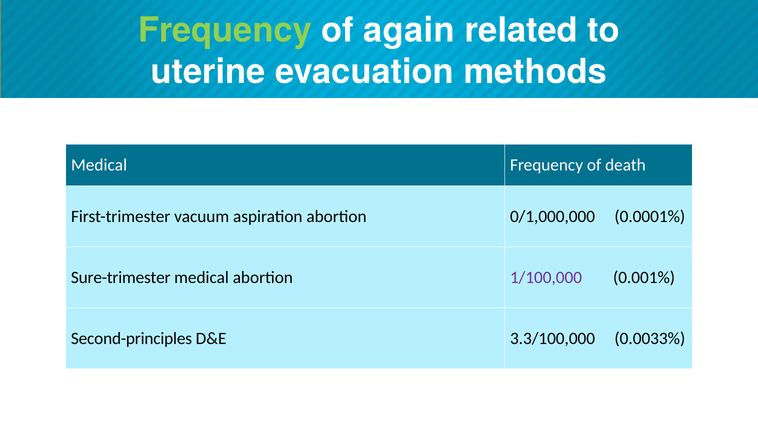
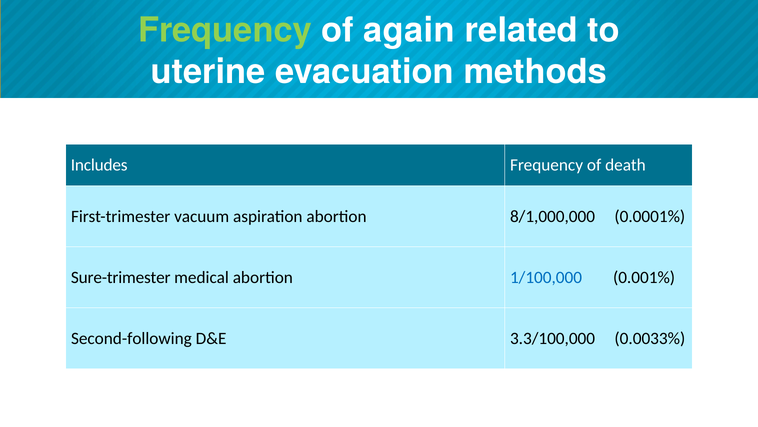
Medical at (99, 165): Medical -> Includes
0/1,000,000: 0/1,000,000 -> 8/1,000,000
1/100,000 colour: purple -> blue
Second-principles: Second-principles -> Second-following
